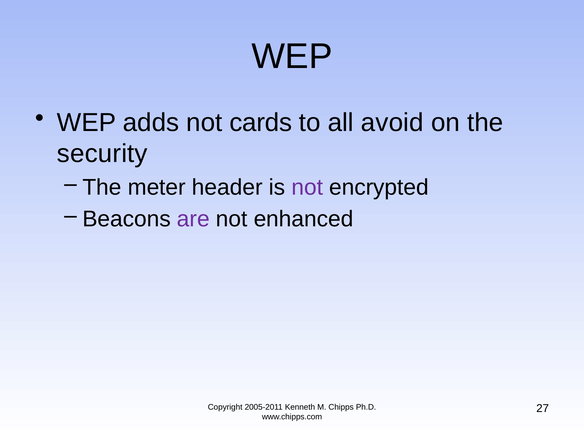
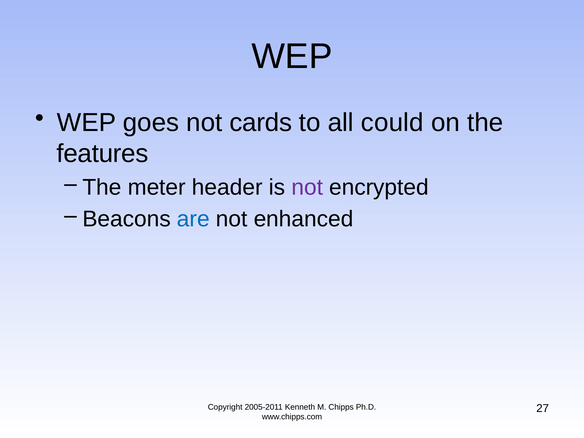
adds: adds -> goes
avoid: avoid -> could
security: security -> features
are colour: purple -> blue
